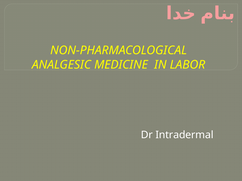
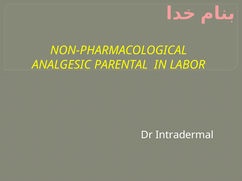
MEDICINE: MEDICINE -> PARENTAL
